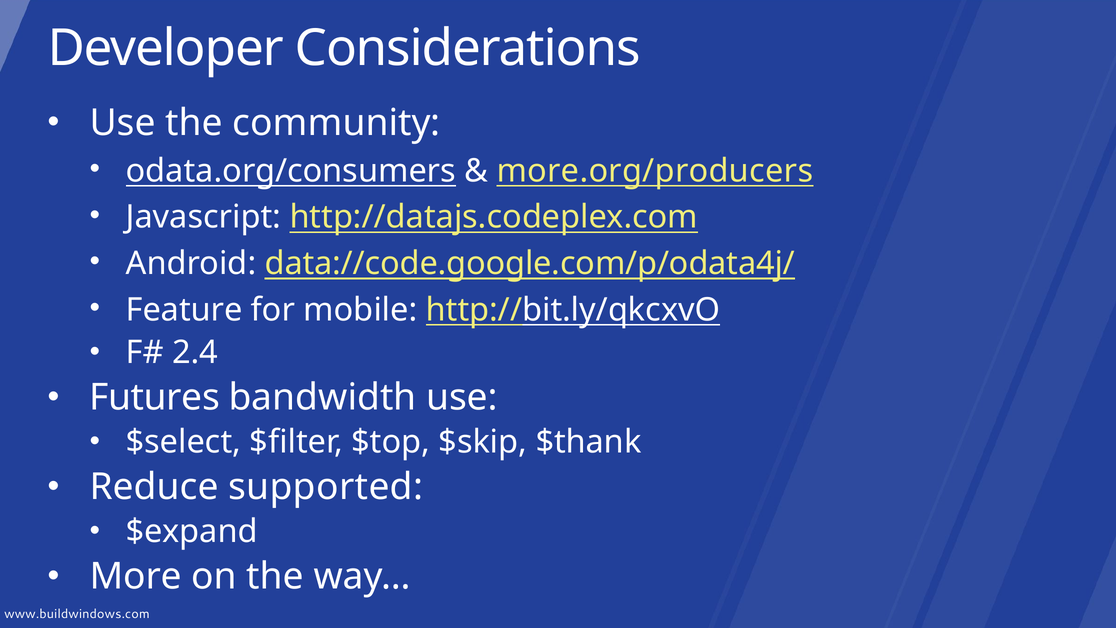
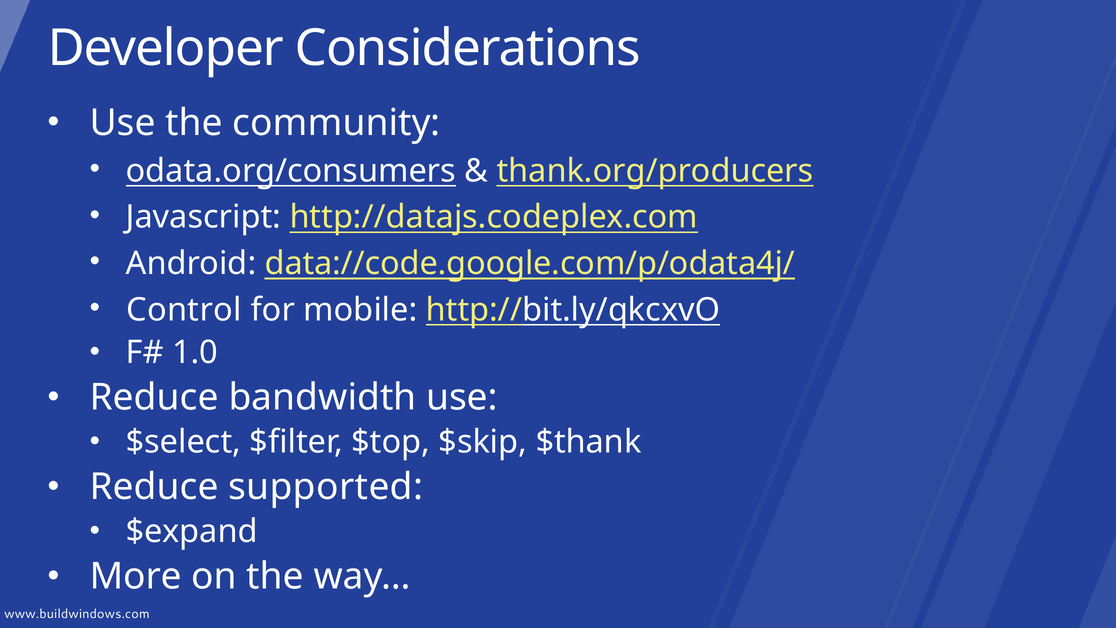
more.org/producers: more.org/producers -> thank.org/producers
Feature: Feature -> Control
2.4: 2.4 -> 1.0
Futures at (154, 398): Futures -> Reduce
